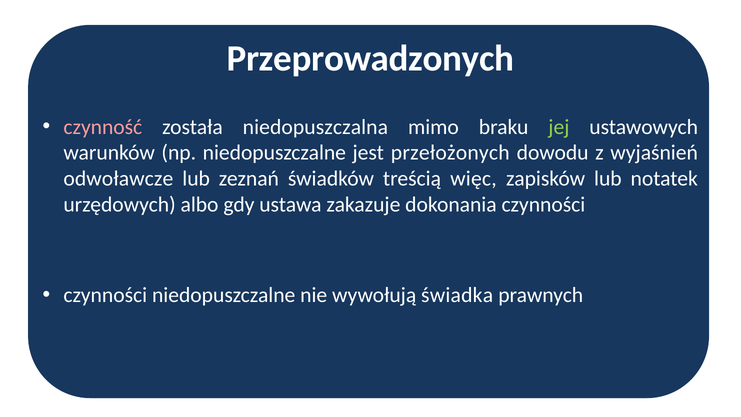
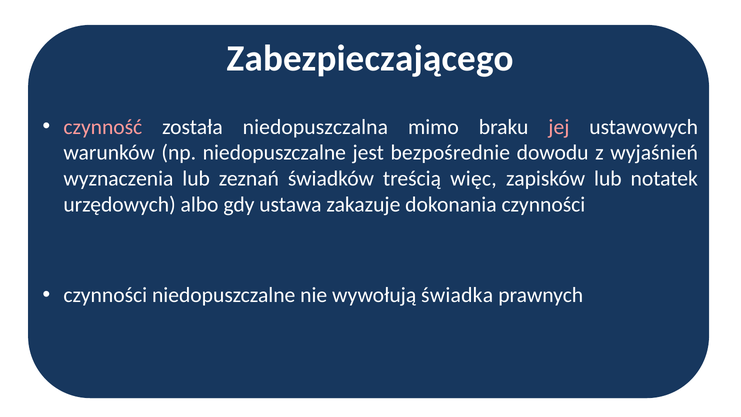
Przeprowadzonych: Przeprowadzonych -> Zabezpieczającego
jej colour: light green -> pink
przełożonych: przełożonych -> bezpośrednie
odwoławcze: odwoławcze -> wyznaczenia
